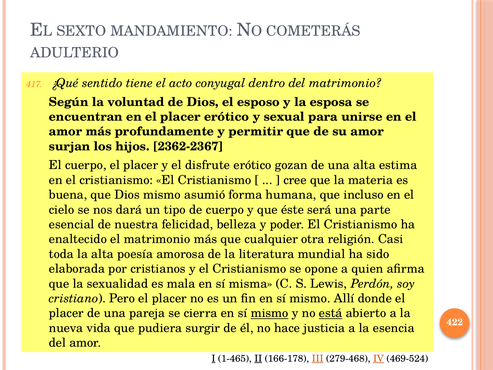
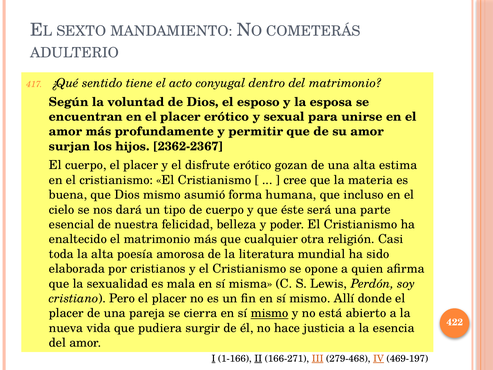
está underline: present -> none
1-465: 1-465 -> 1-166
166-178: 166-178 -> 166-271
469-524: 469-524 -> 469-197
